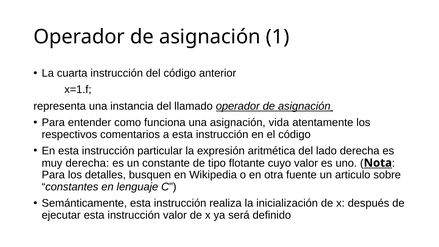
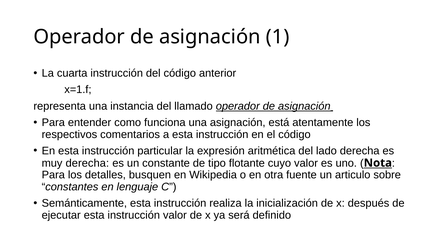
vida: vida -> está
